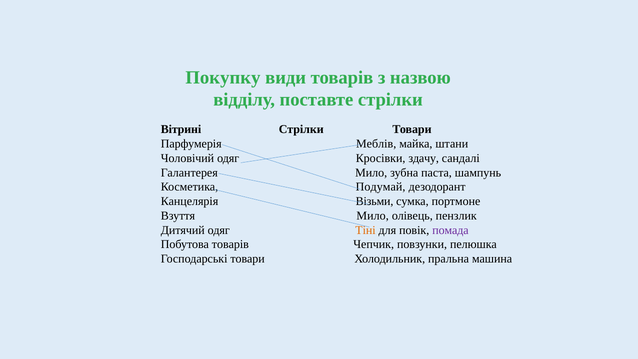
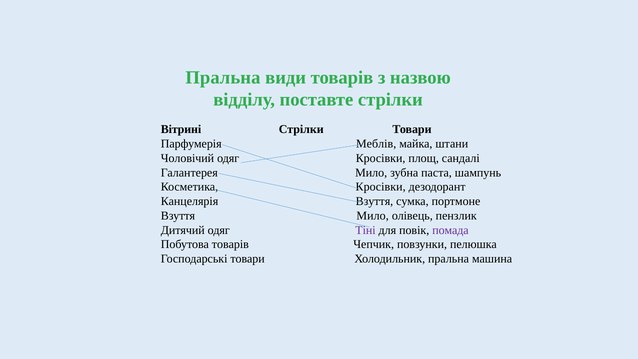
Покупку at (223, 77): Покупку -> Пральна
здачу: здачу -> площ
Косметика Подумай: Подумай -> Кросівки
Канцелярія Візьми: Візьми -> Взуття
Тіні colour: orange -> purple
